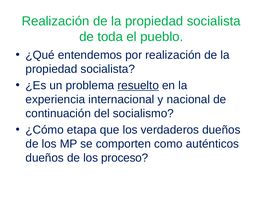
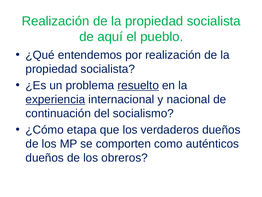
toda: toda -> aquí
experiencia underline: none -> present
proceso: proceso -> obreros
